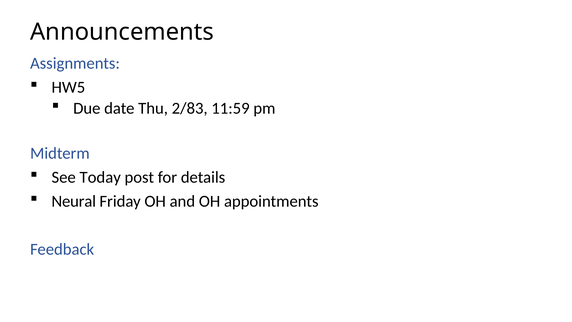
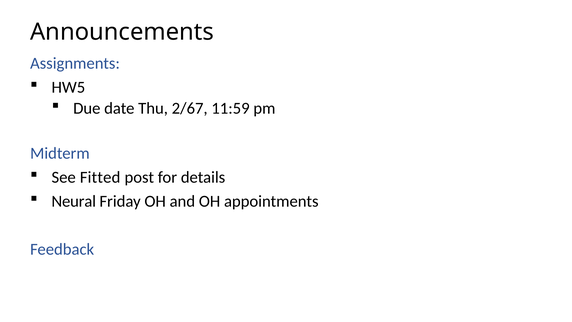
2/83: 2/83 -> 2/67
Today: Today -> Fitted
